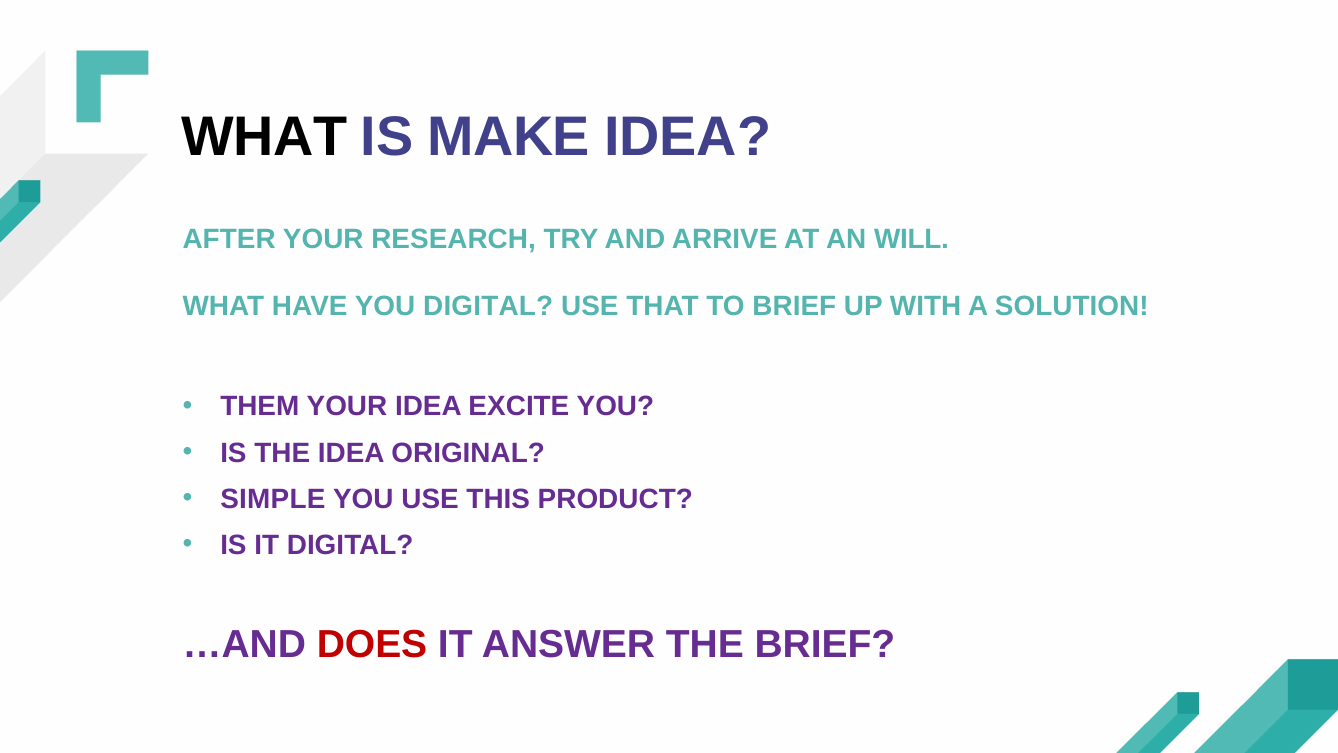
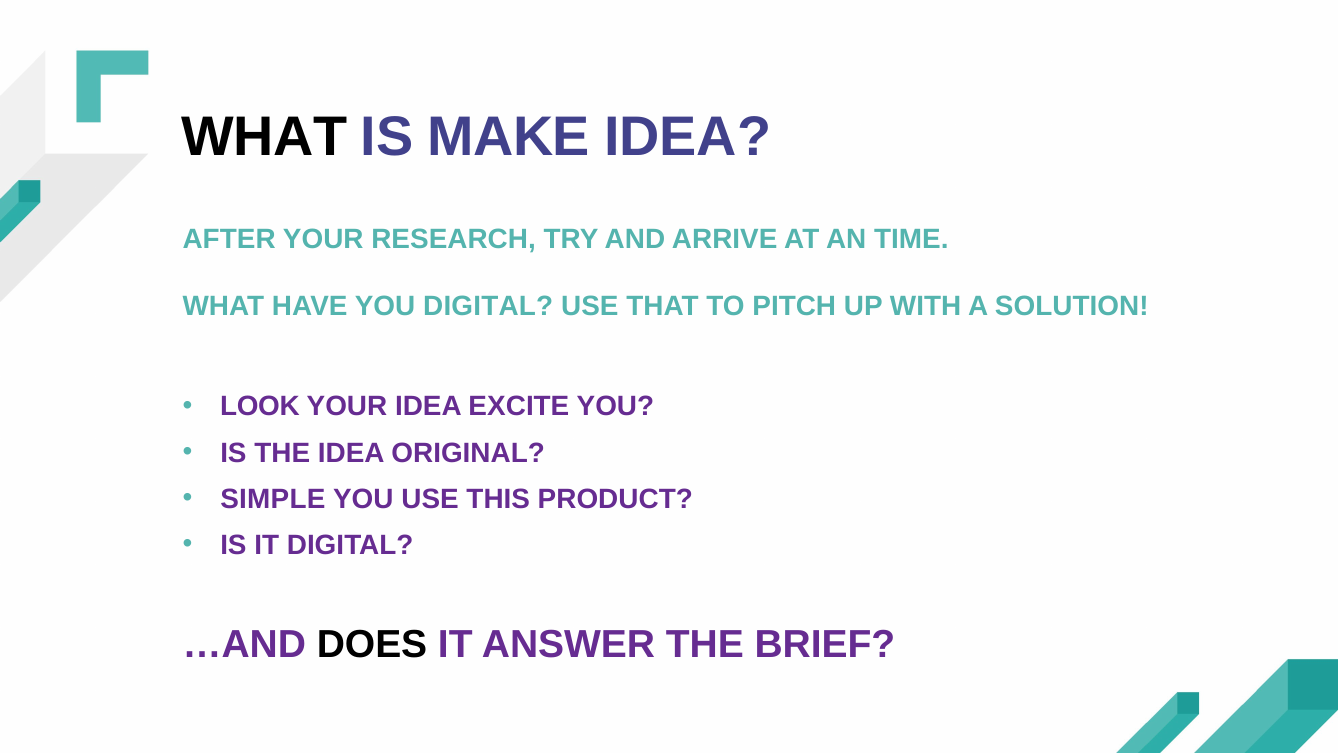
WILL: WILL -> TIME
TO BRIEF: BRIEF -> PITCH
THEM: THEM -> LOOK
DOES colour: red -> black
